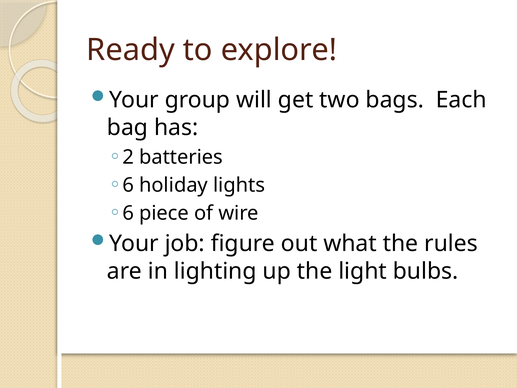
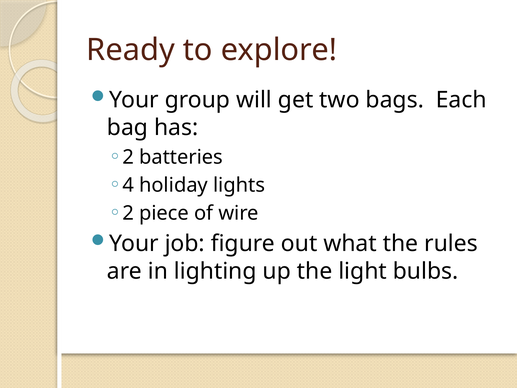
6 at (128, 185): 6 -> 4
6 at (128, 213): 6 -> 2
